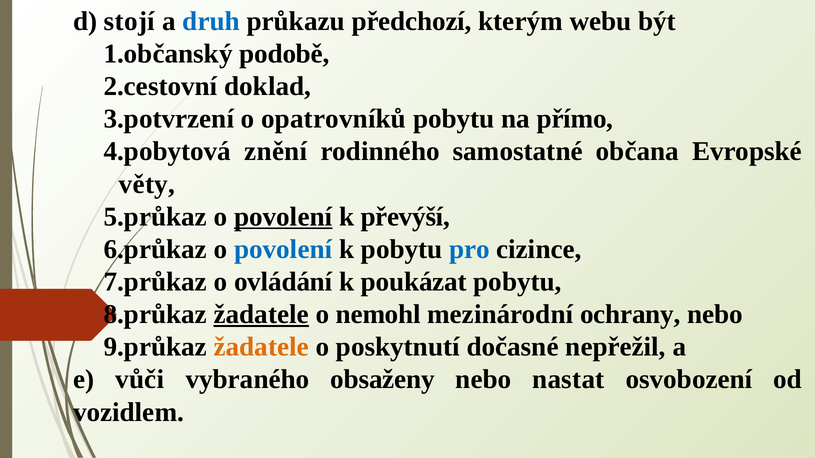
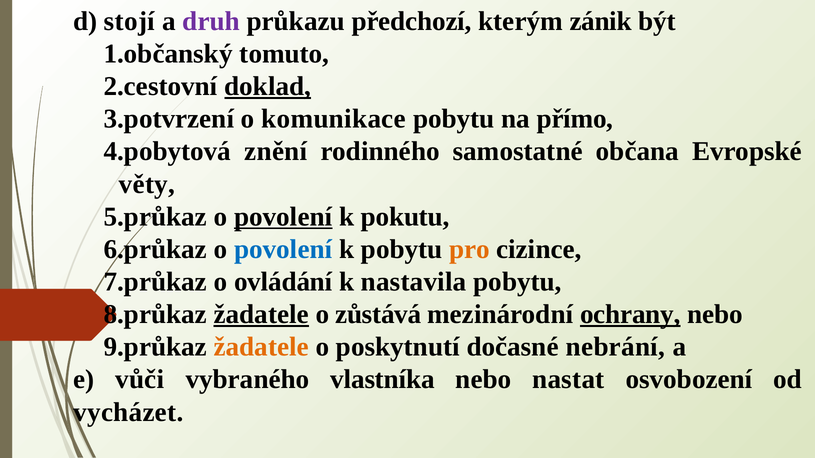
druh colour: blue -> purple
webu: webu -> zánik
podobě: podobě -> tomuto
doklad underline: none -> present
opatrovníků: opatrovníků -> komunikace
převýší: převýší -> pokutu
pro colour: blue -> orange
poukázat: poukázat -> nastavila
nemohl: nemohl -> zůstává
ochrany underline: none -> present
nepřežil: nepřežil -> nebrání
obsaženy: obsaženy -> vlastníka
vozidlem: vozidlem -> vycházet
